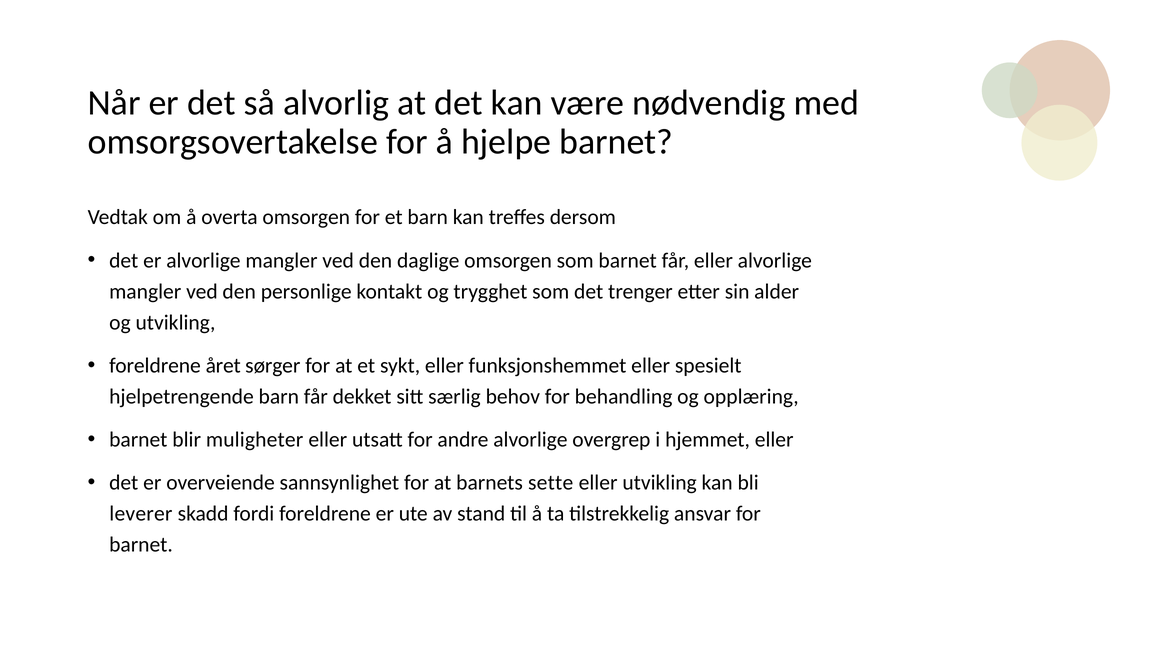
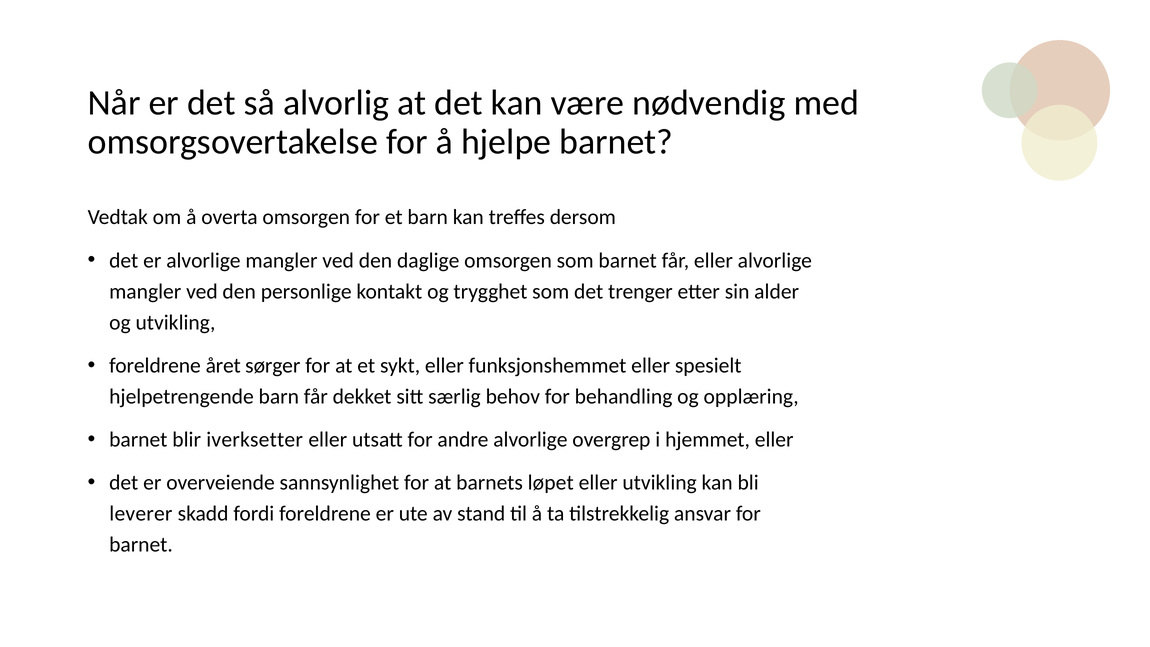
muligheter: muligheter -> iverksetter
sette: sette -> løpet
